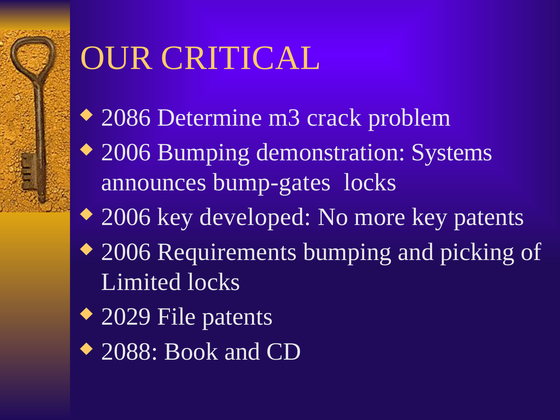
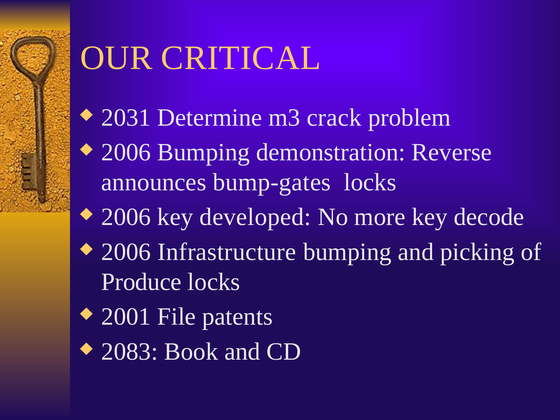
2086: 2086 -> 2031
Systems: Systems -> Reverse
key patents: patents -> decode
Requirements: Requirements -> Infrastructure
Limited: Limited -> Produce
2029: 2029 -> 2001
2088: 2088 -> 2083
